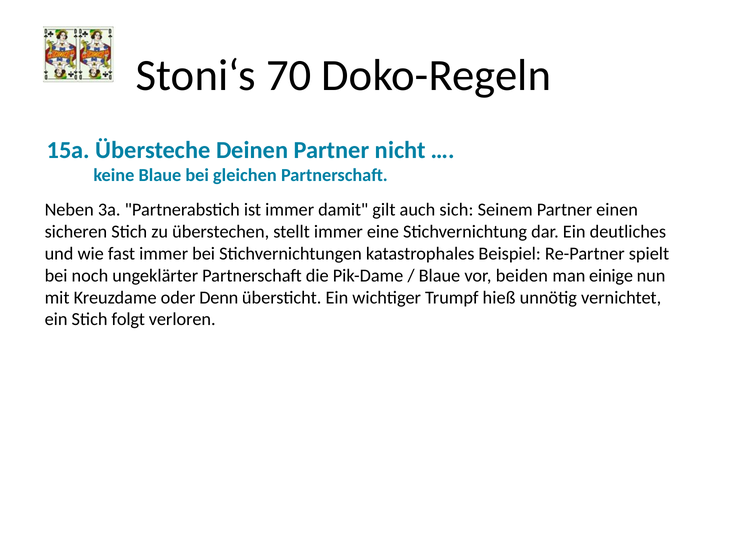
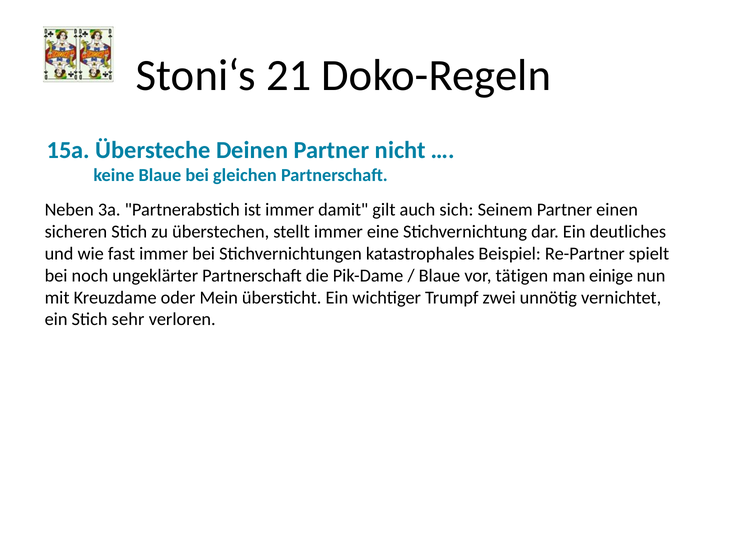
70: 70 -> 21
beiden: beiden -> tätigen
Denn: Denn -> Mein
hieß: hieß -> zwei
folgt: folgt -> sehr
